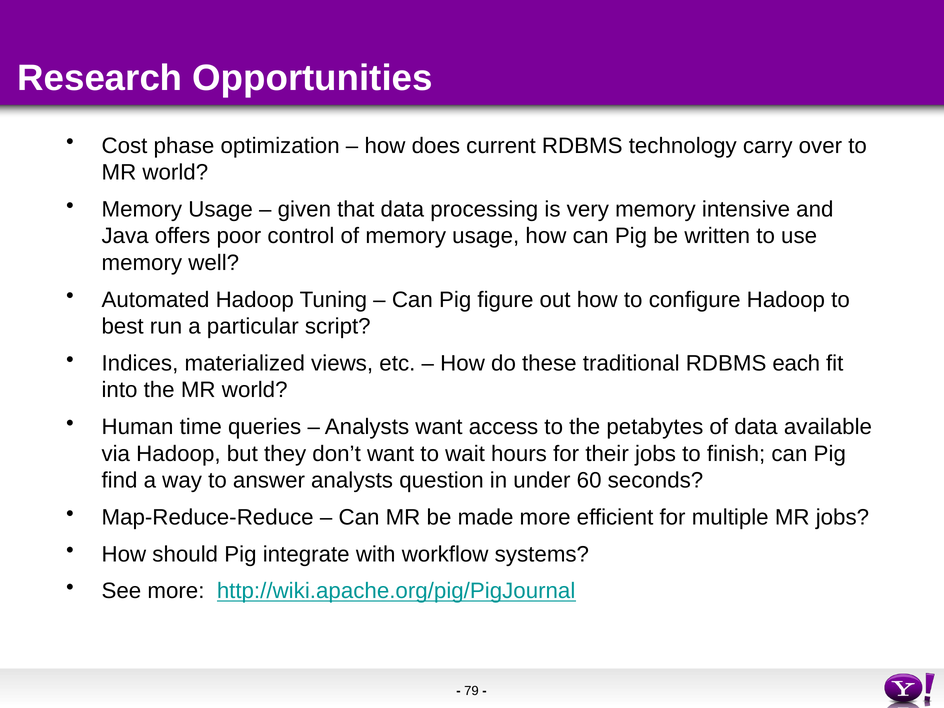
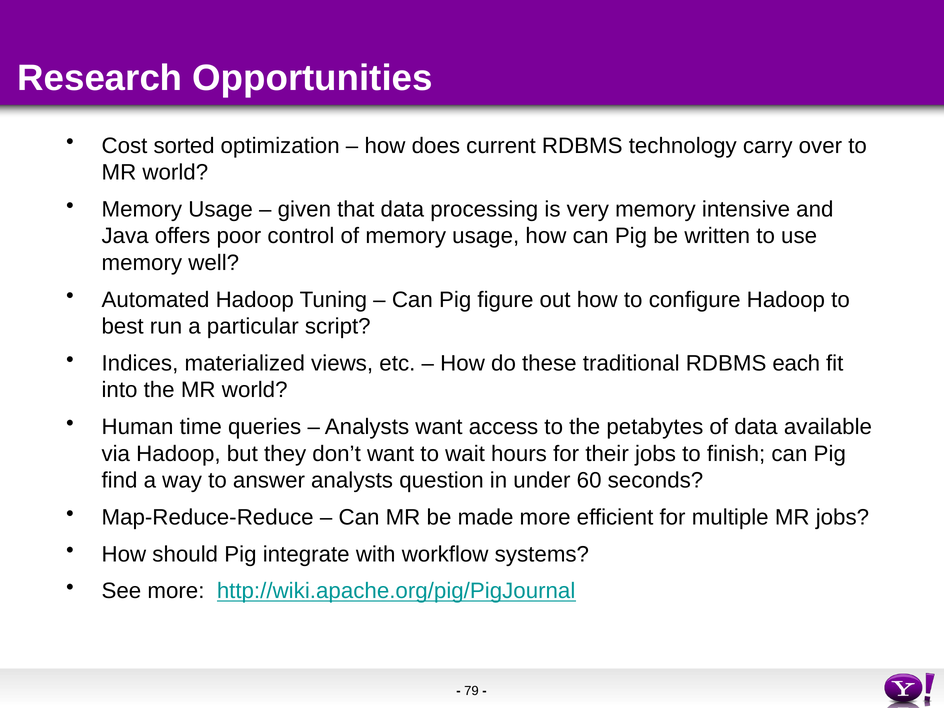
phase: phase -> sorted
